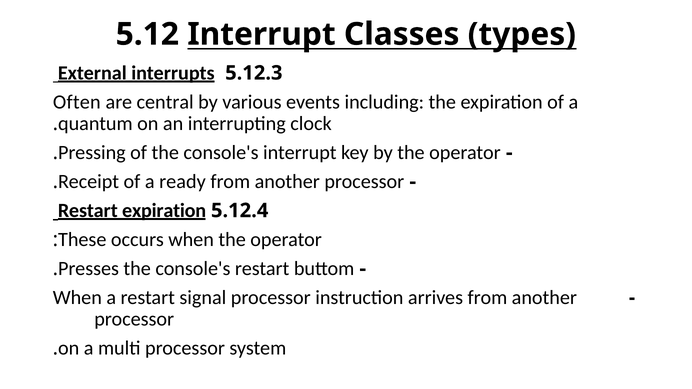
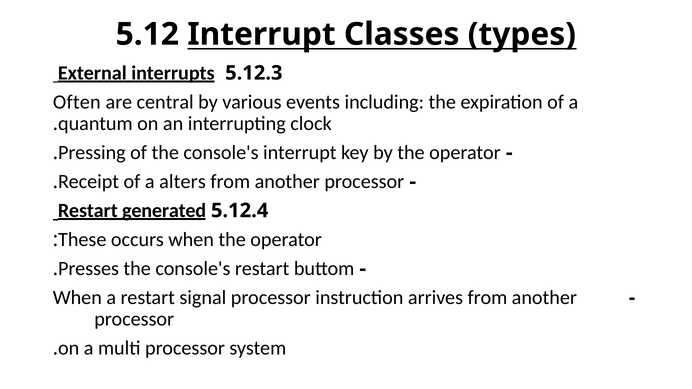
ready: ready -> alters
Restart expiration: expiration -> generated
